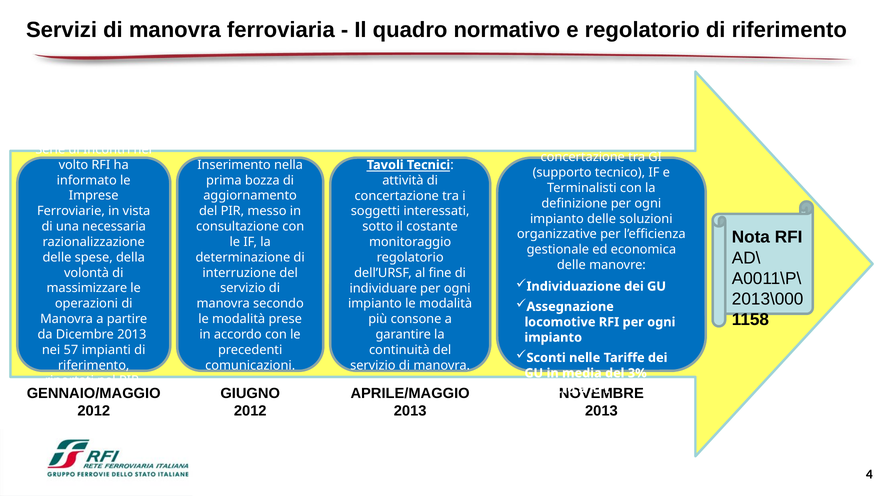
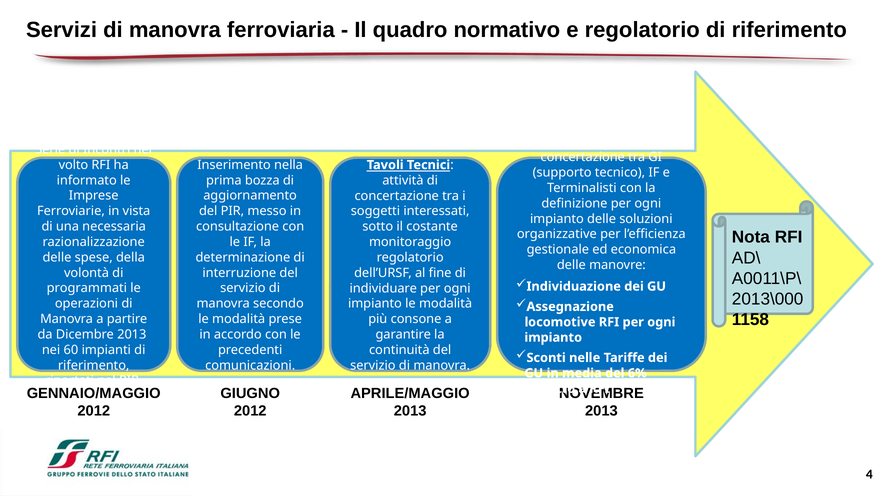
massimizzare: massimizzare -> programmati
57: 57 -> 60
3%: 3% -> 6%
